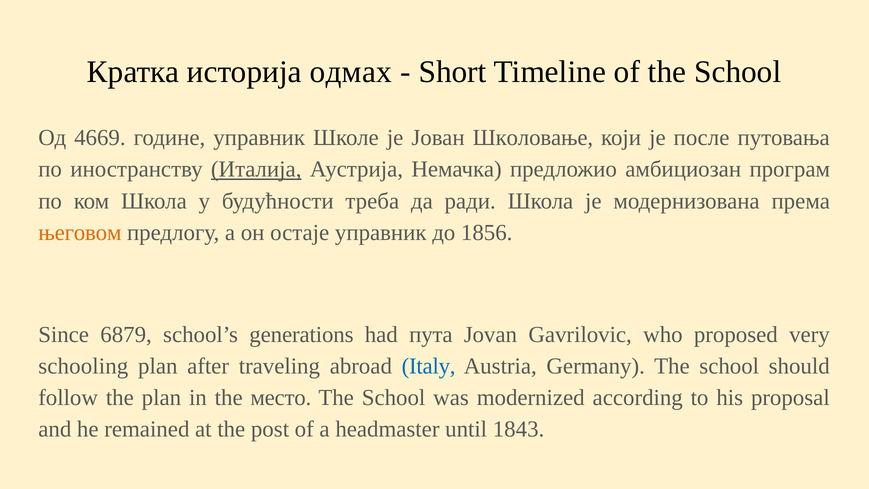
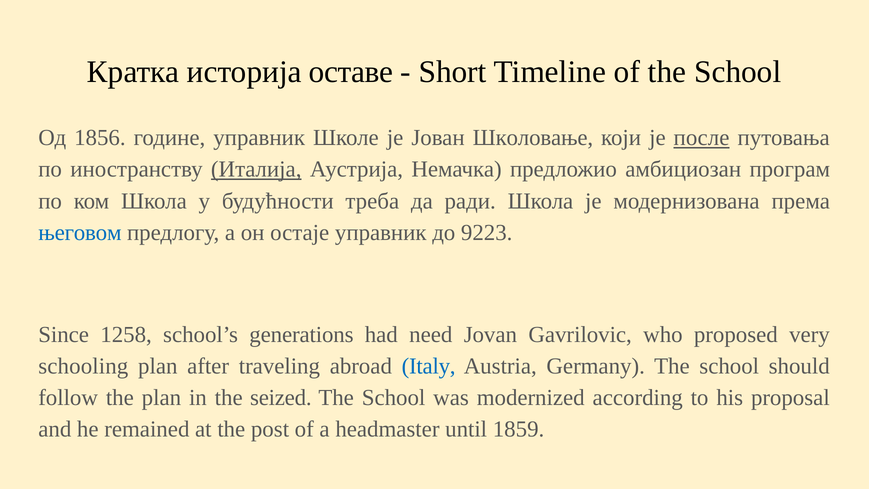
одмах: одмах -> оставе
4669: 4669 -> 1856
после underline: none -> present
његовом colour: orange -> blue
1856: 1856 -> 9223
6879: 6879 -> 1258
пута: пута -> need
место: место -> seized
1843: 1843 -> 1859
